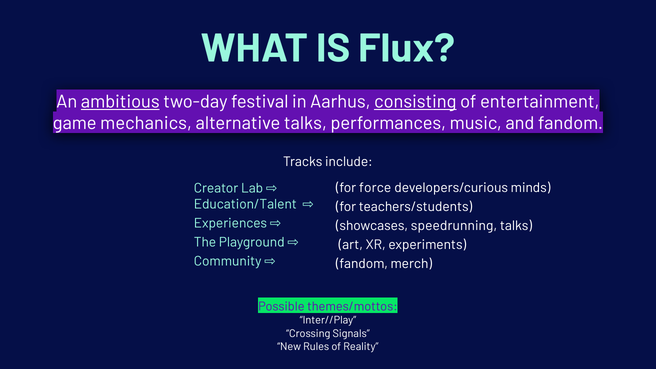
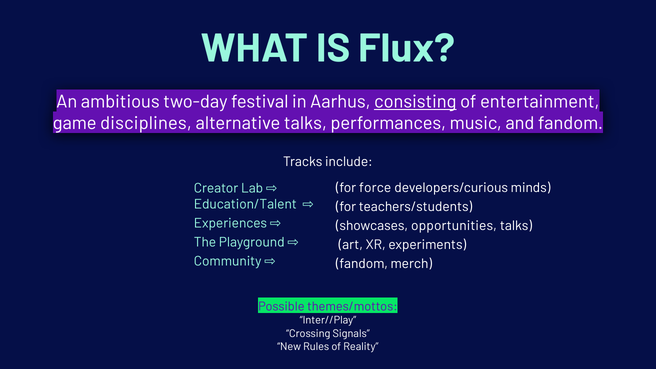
ambitious underline: present -> none
mechanics: mechanics -> disciplines
speedrunning: speedrunning -> opportunities
